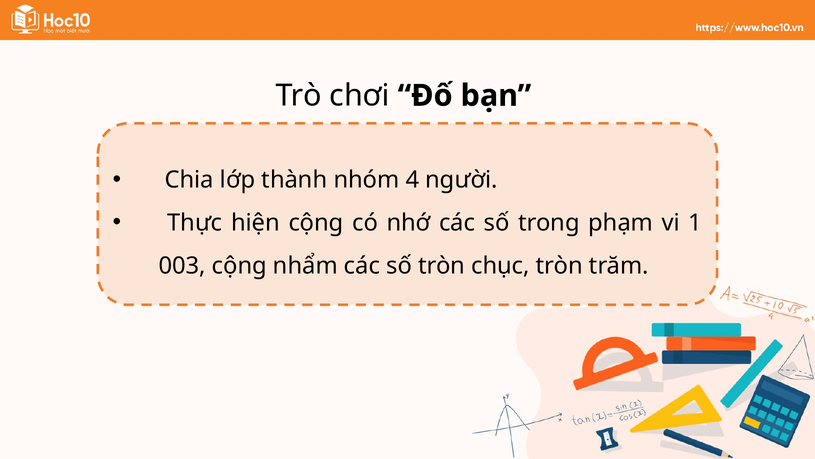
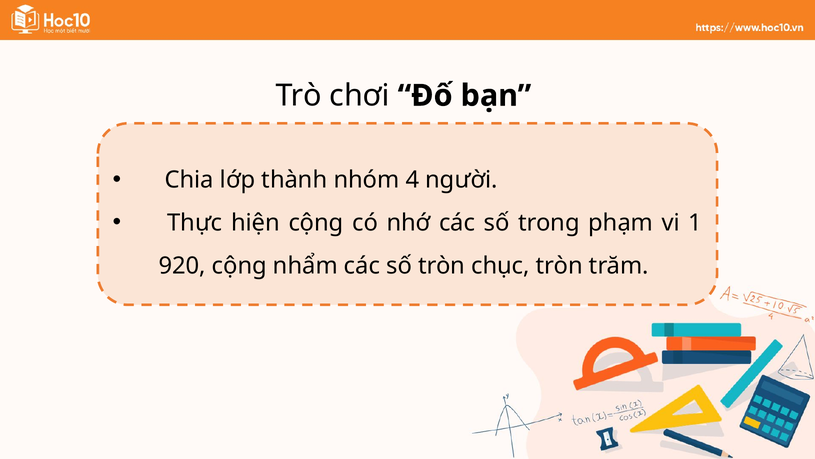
003: 003 -> 920
